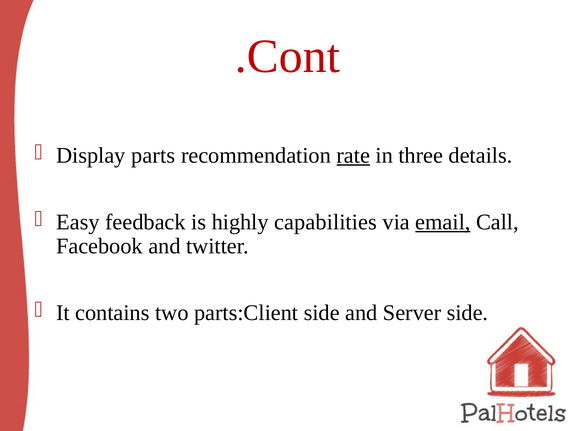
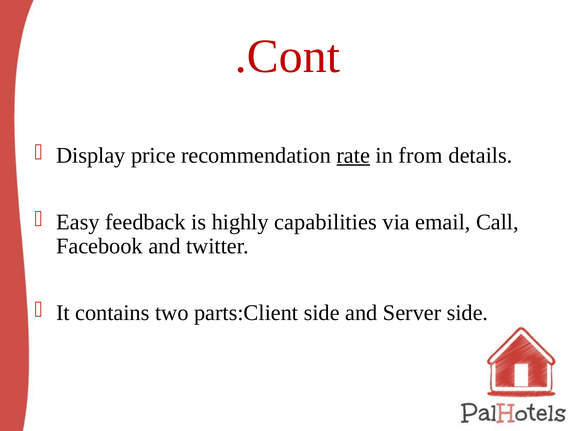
parts: parts -> price
three: three -> from
email underline: present -> none
